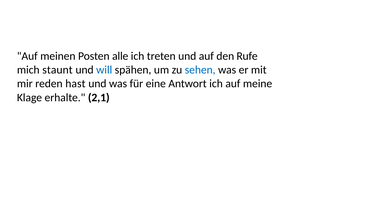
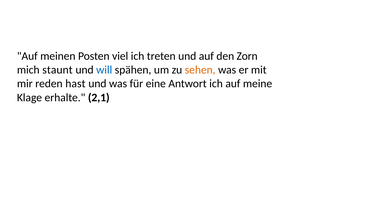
alle: alle -> viel
Rufe: Rufe -> Zorn
sehen colour: blue -> orange
